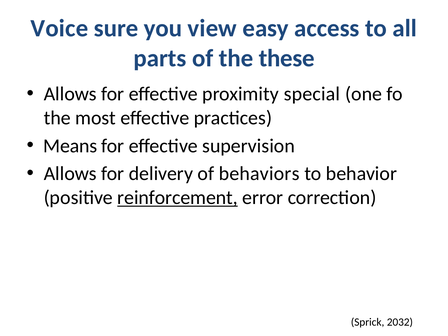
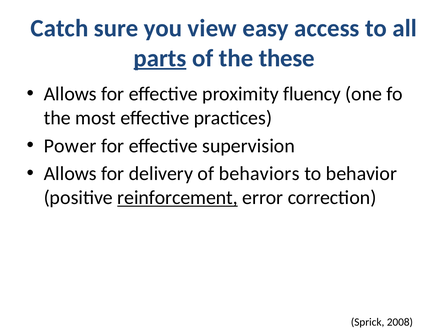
Voice: Voice -> Catch
parts underline: none -> present
special: special -> fluency
Means: Means -> Power
2032: 2032 -> 2008
